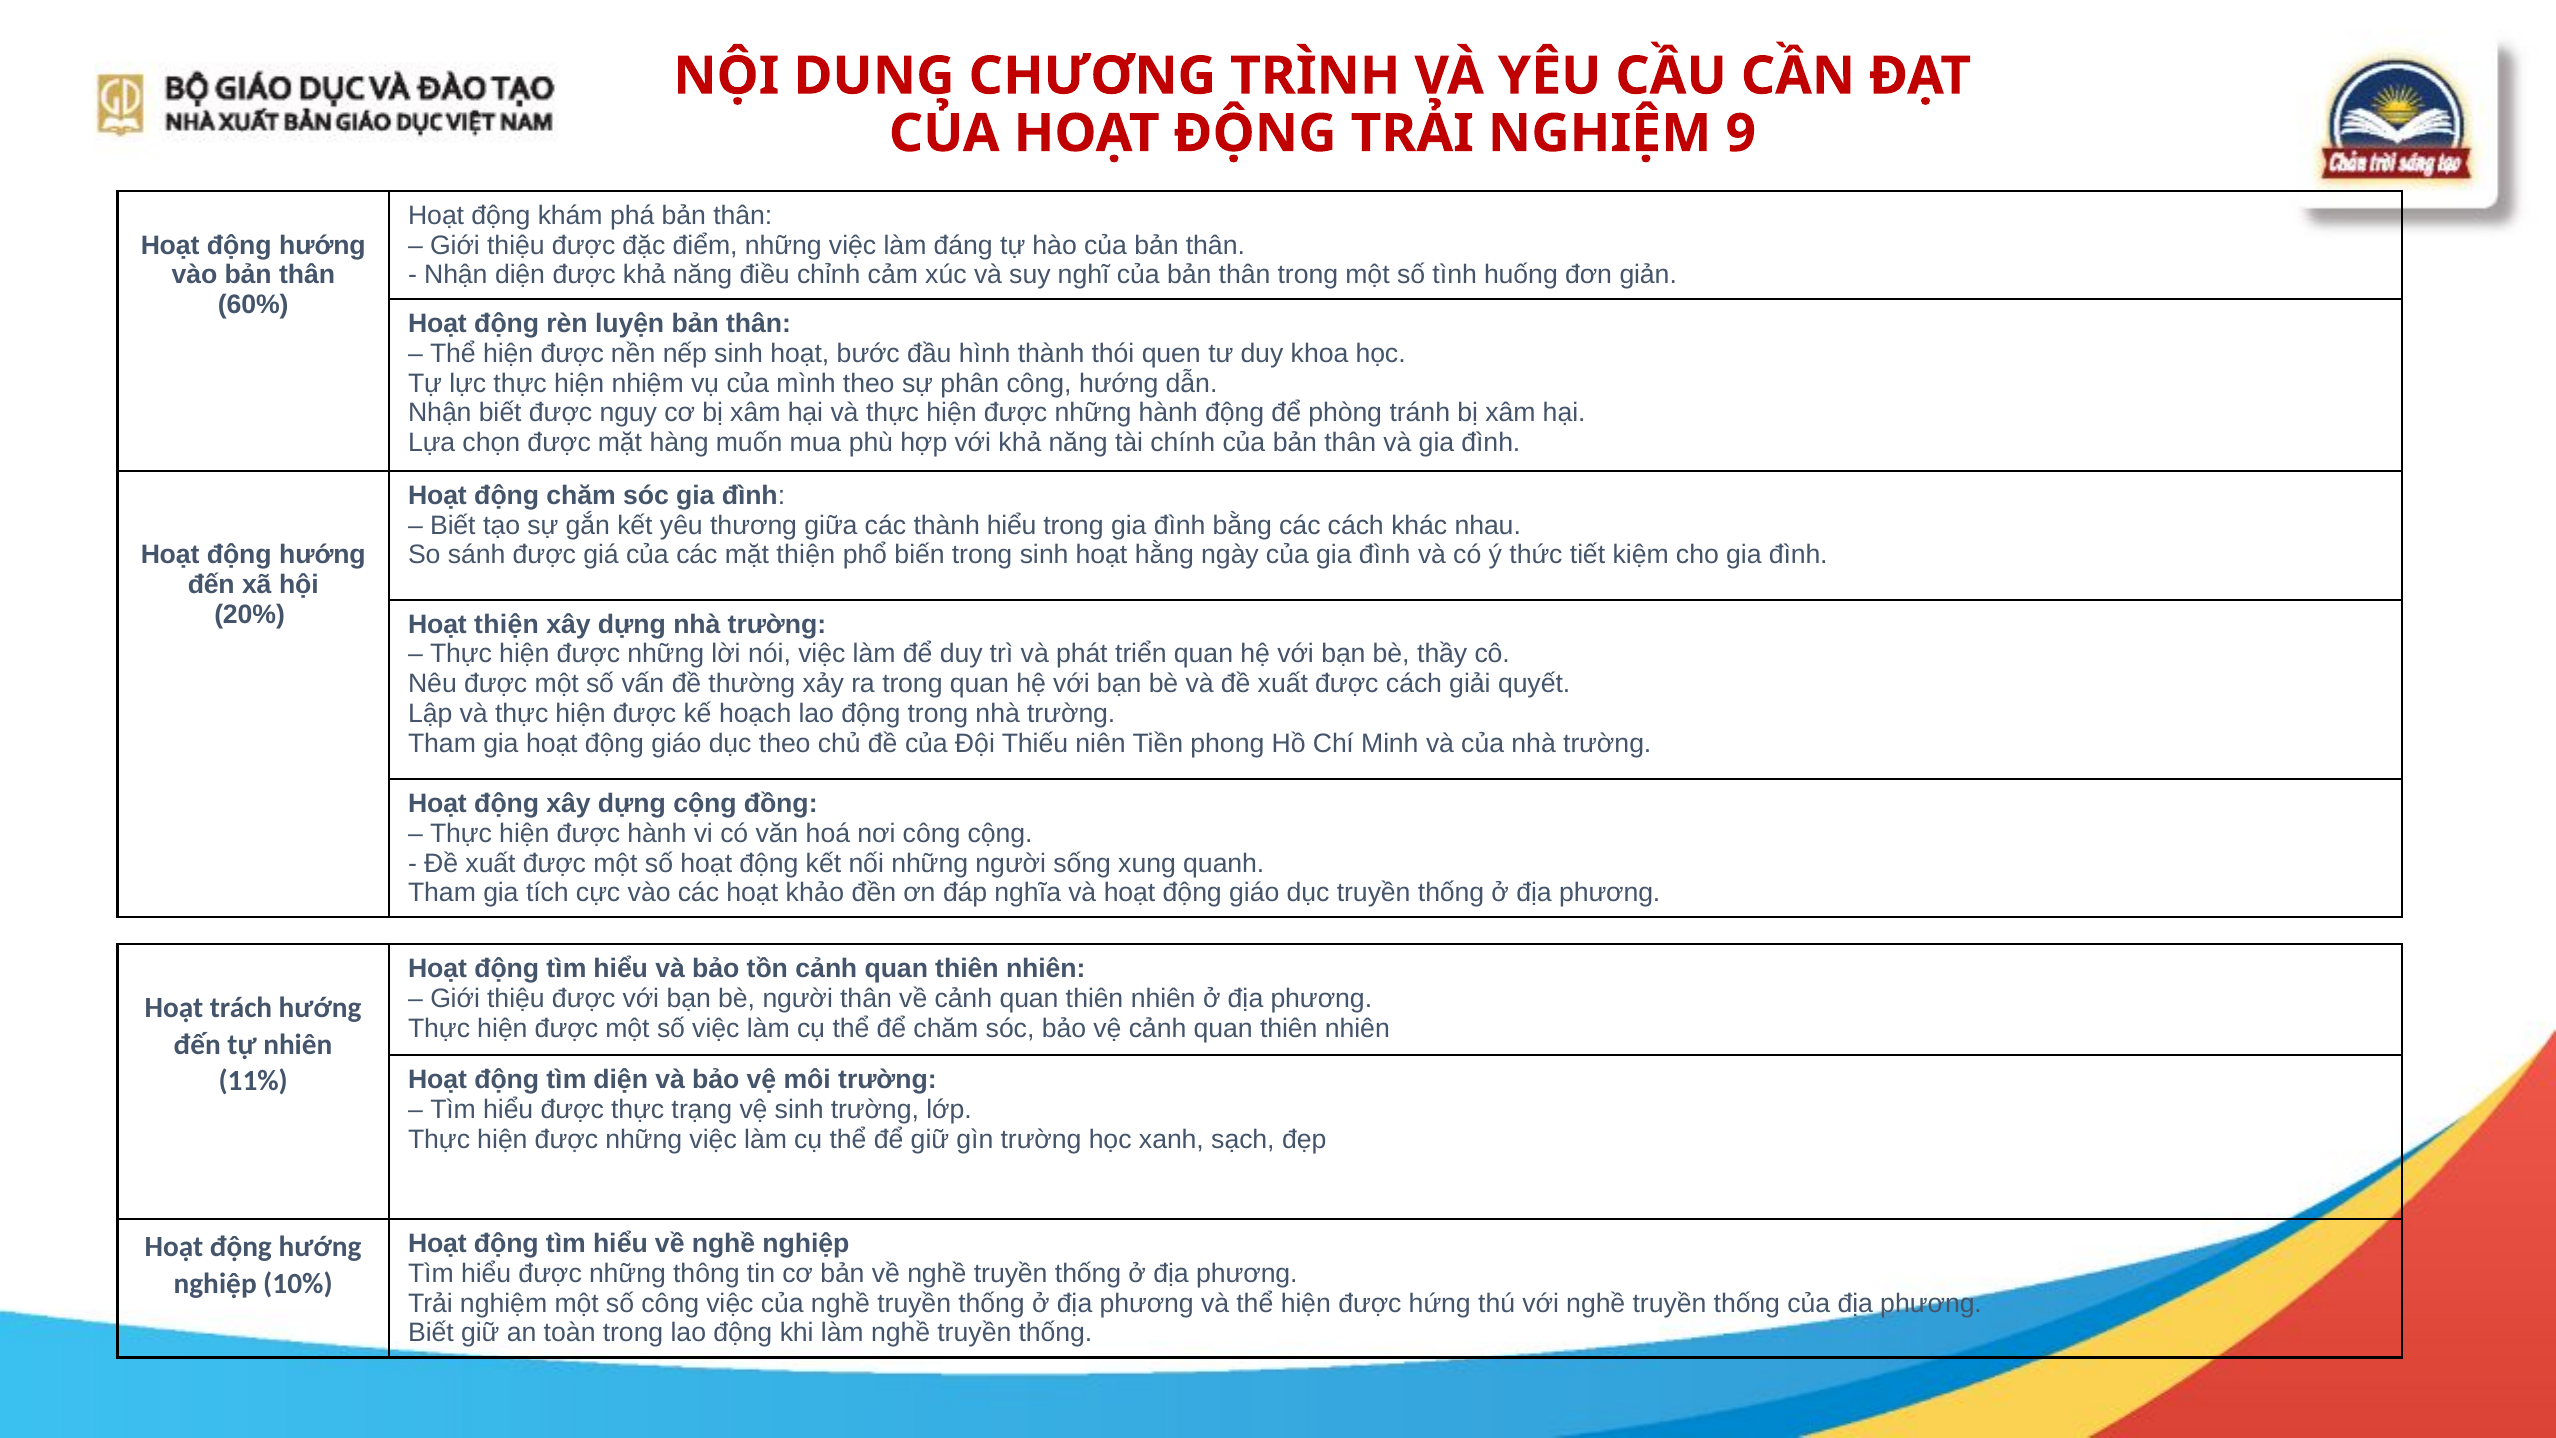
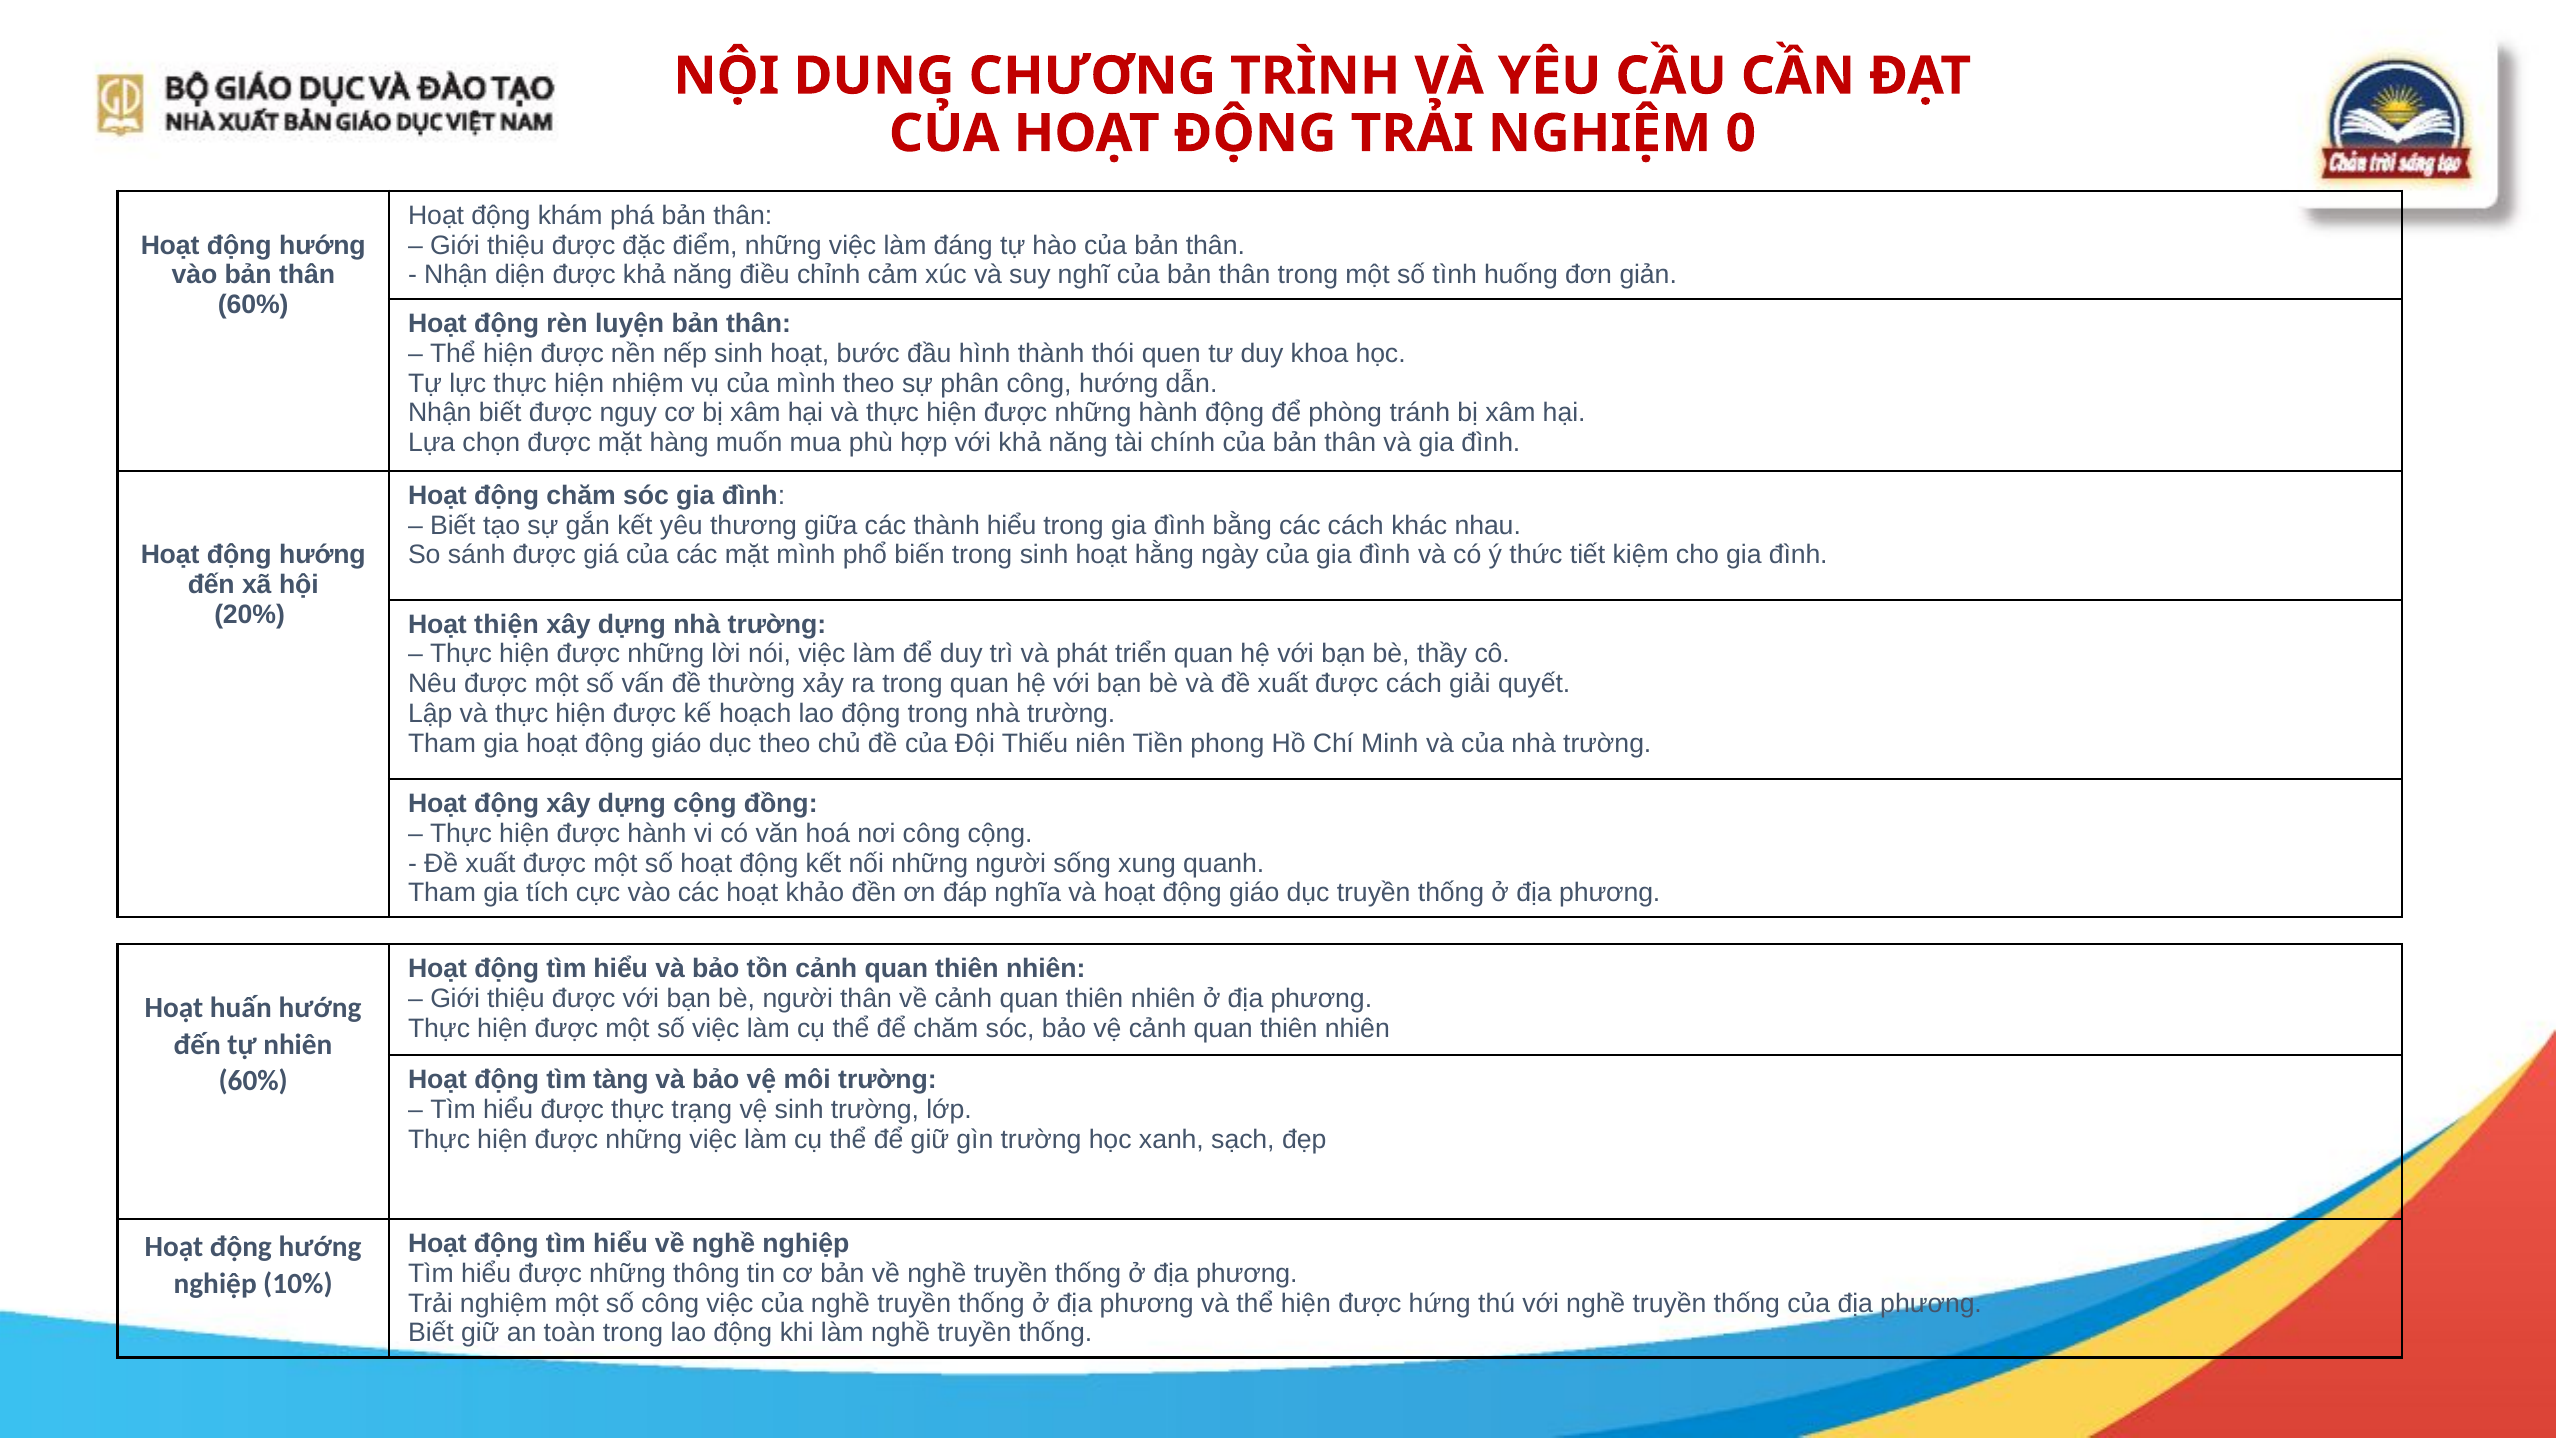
9: 9 -> 0
mặt thiện: thiện -> mình
trách: trách -> huấn
tìm diện: diện -> tàng
11% at (253, 1080): 11% -> 60%
